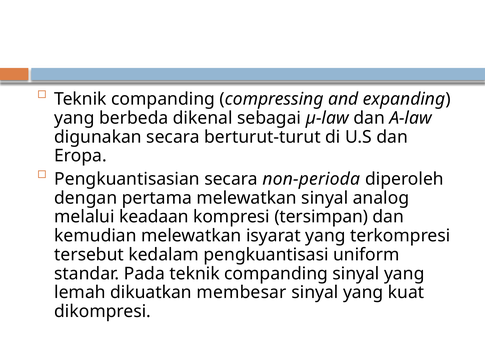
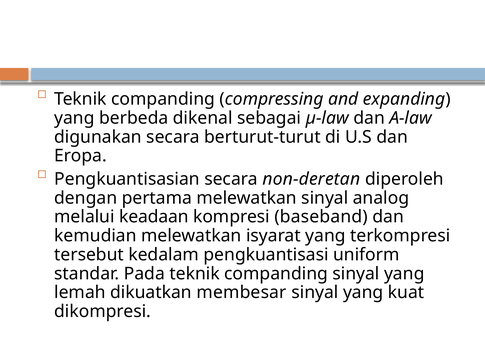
non-perioda: non-perioda -> non-deretan
tersimpan: tersimpan -> baseband
